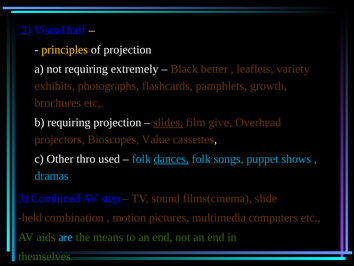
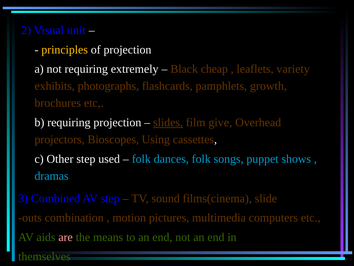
half: half -> unit
better: better -> cheap
Value: Value -> Using
Other thro: thro -> step
dances underline: present -> none
held: held -> outs
are colour: light blue -> pink
